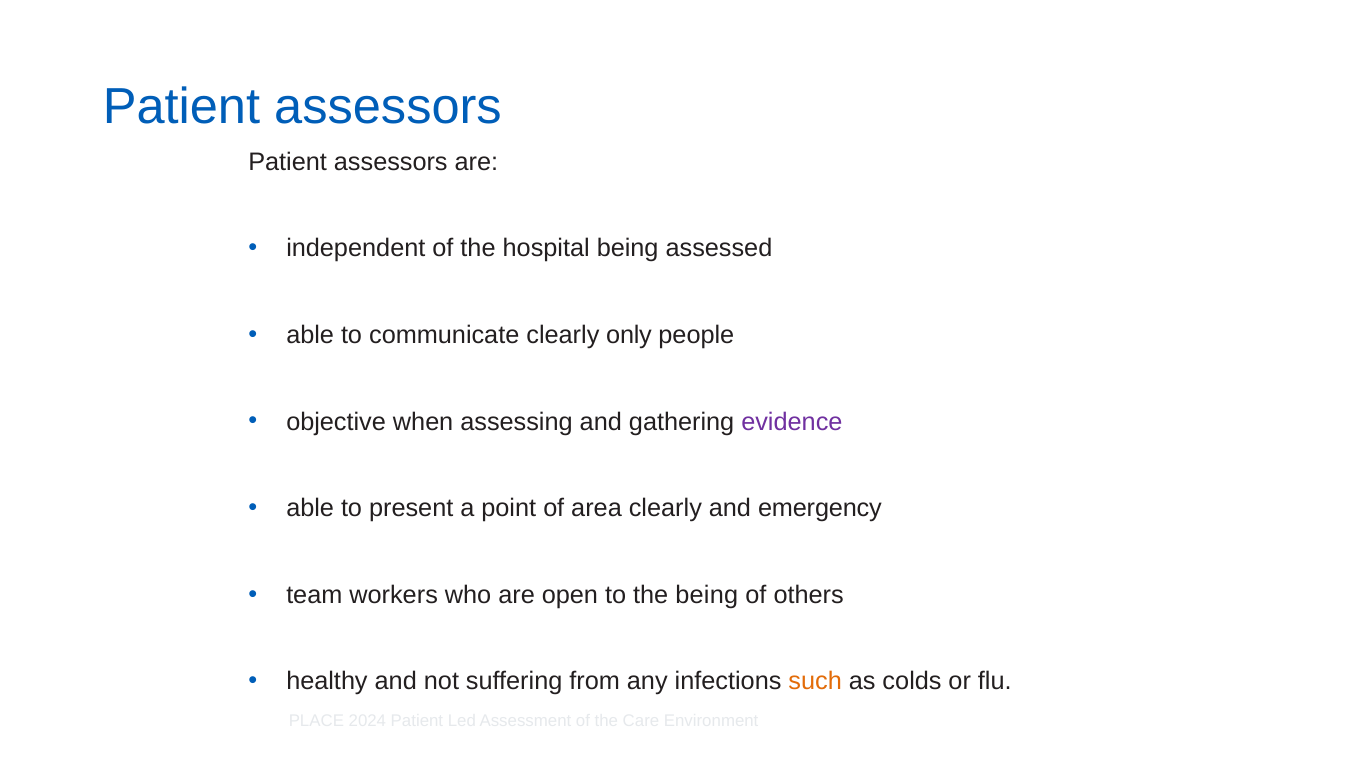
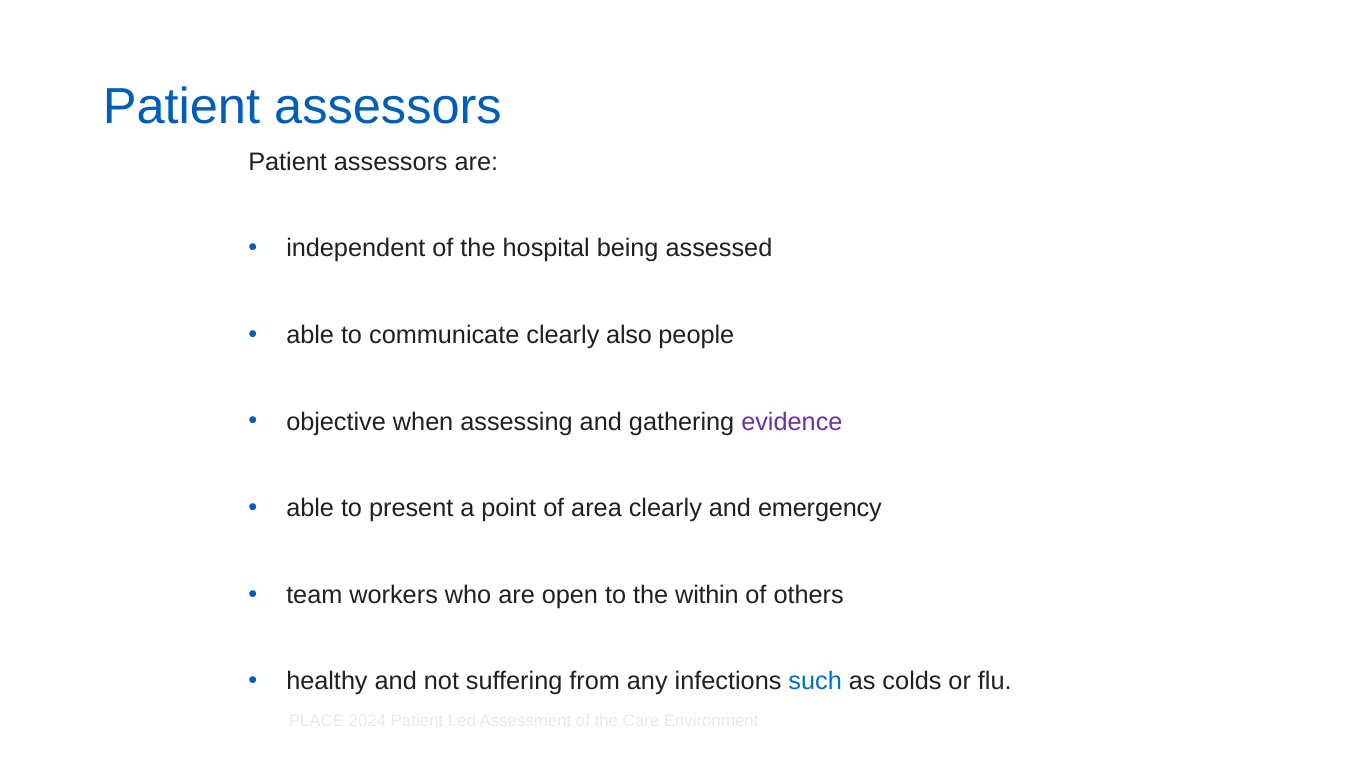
only: only -> also
the being: being -> within
such colour: orange -> blue
